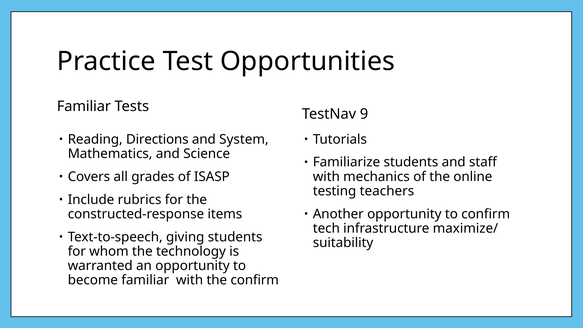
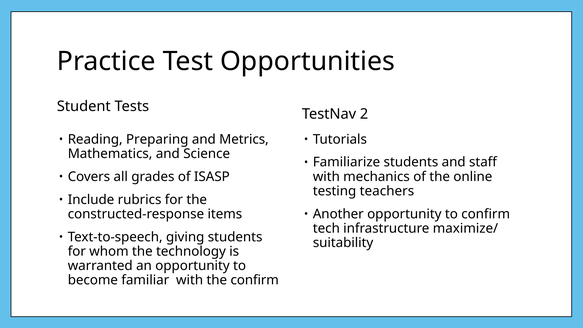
Familiar at (84, 106): Familiar -> Student
9: 9 -> 2
Directions: Directions -> Preparing
System: System -> Metrics
